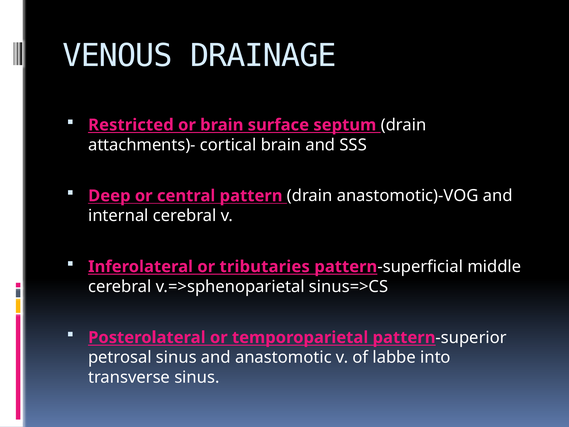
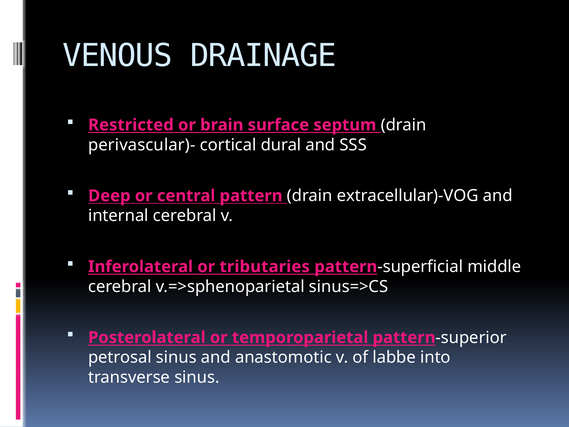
attachments)-: attachments)- -> perivascular)-
cortical brain: brain -> dural
anastomotic)-VOG: anastomotic)-VOG -> extracellular)-VOG
